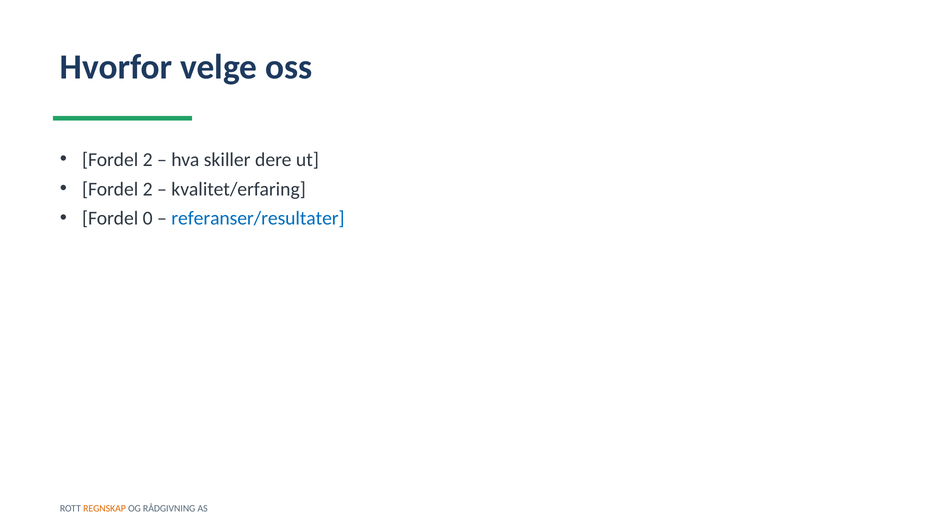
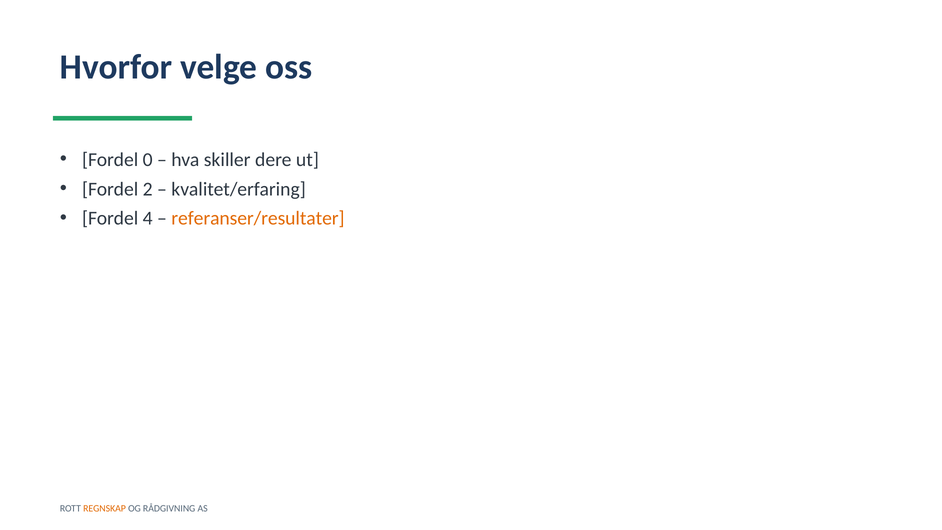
2 at (148, 160): 2 -> 0
0: 0 -> 4
referanser/resultater colour: blue -> orange
